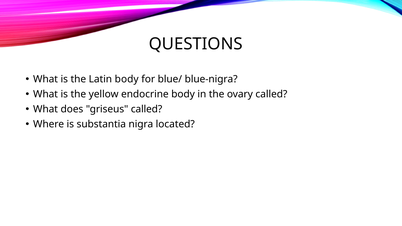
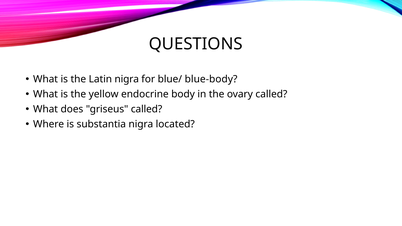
Latin body: body -> nigra
blue-nigra: blue-nigra -> blue-body
